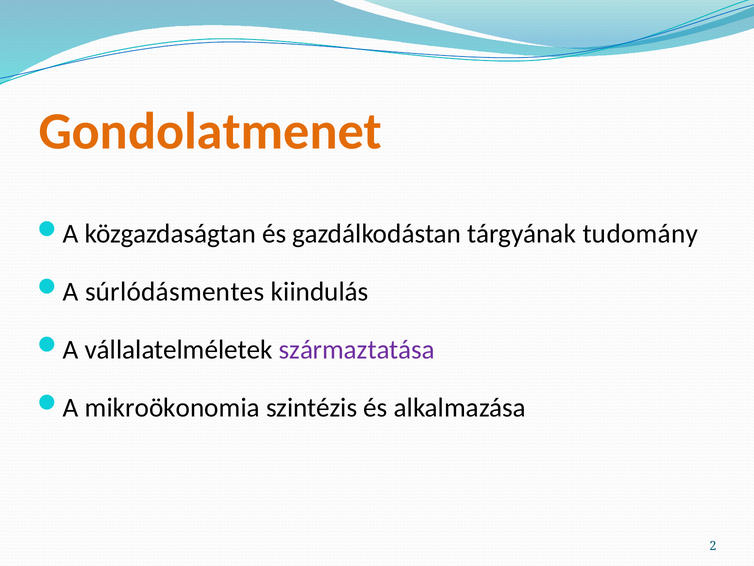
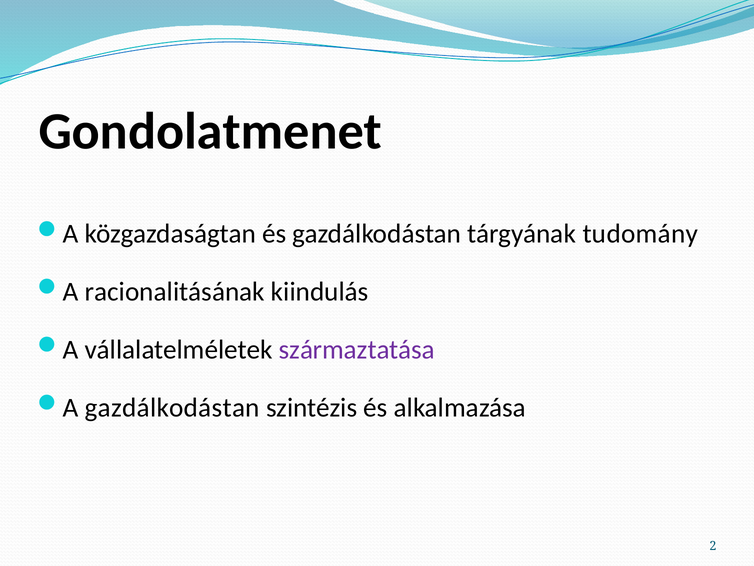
Gondolatmenet colour: orange -> black
súrlódásmentes: súrlódásmentes -> racionalitásának
A mikroökonomia: mikroökonomia -> gazdálkodástan
